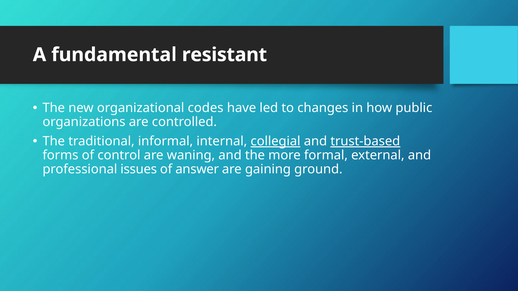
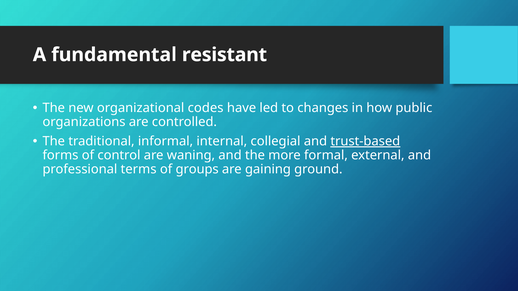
collegial underline: present -> none
issues: issues -> terms
answer: answer -> groups
